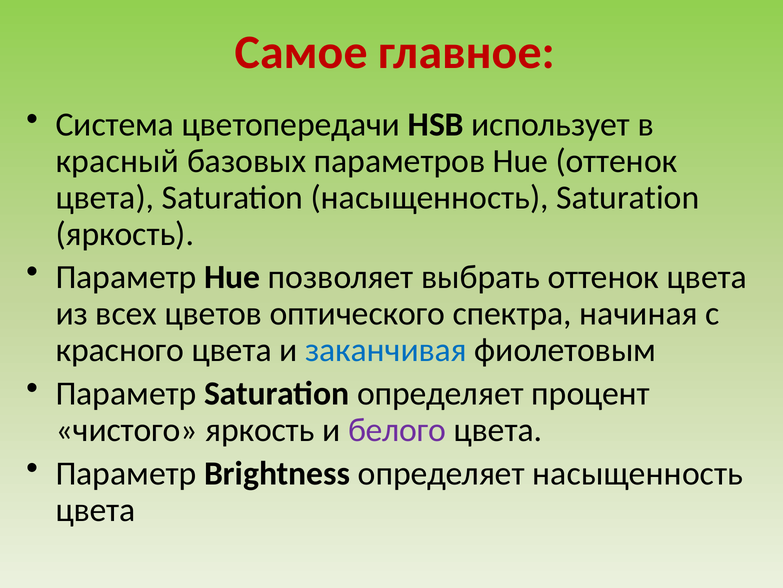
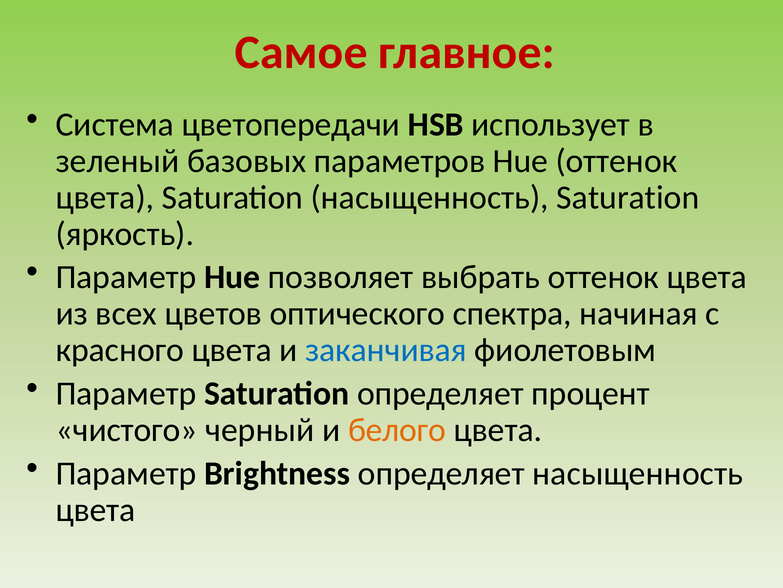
красный: красный -> зеленый
чистого яркость: яркость -> черный
белого colour: purple -> orange
